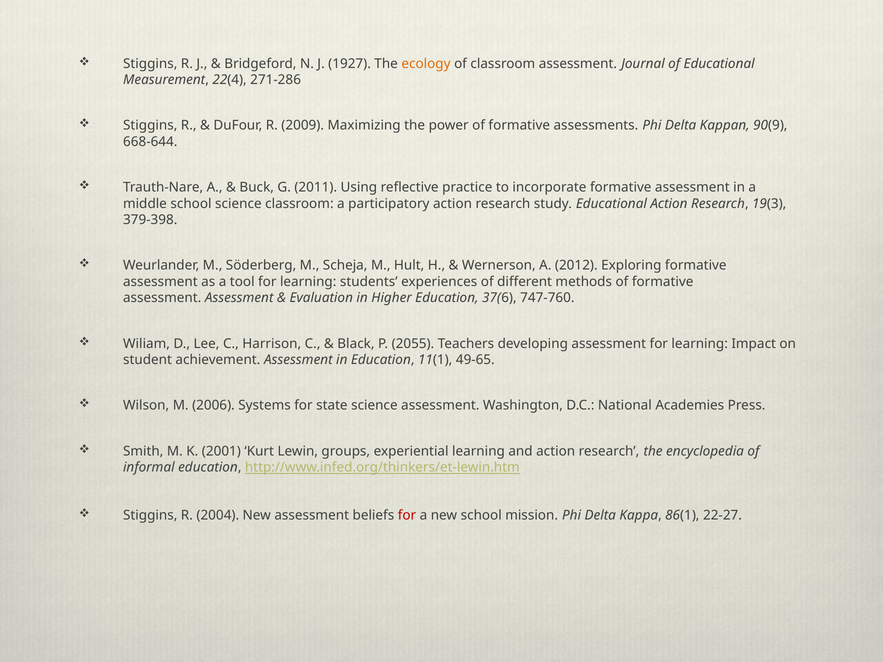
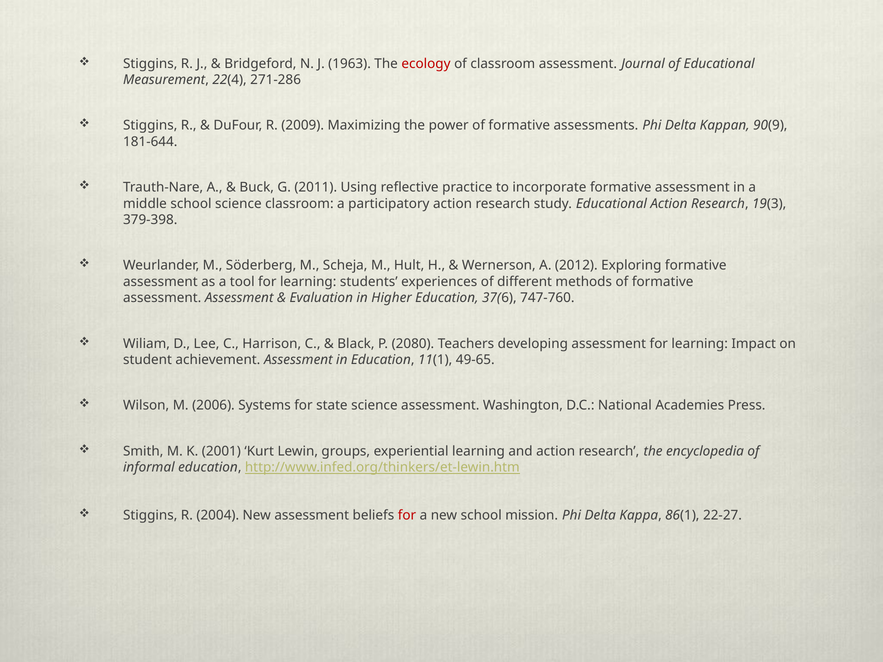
1927: 1927 -> 1963
ecology colour: orange -> red
668-644: 668-644 -> 181-644
2055: 2055 -> 2080
